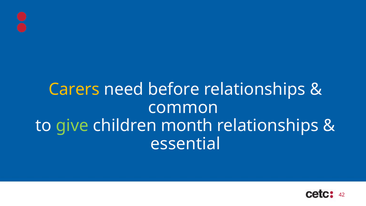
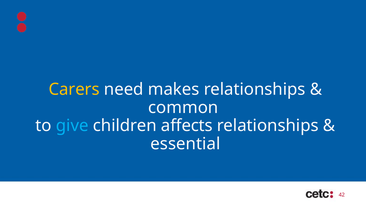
before: before -> makes
give colour: light green -> light blue
month: month -> affects
